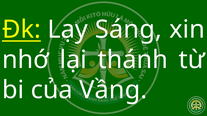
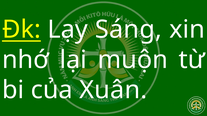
thánh: thánh -> muộn
Vầng: Vầng -> Xuân
